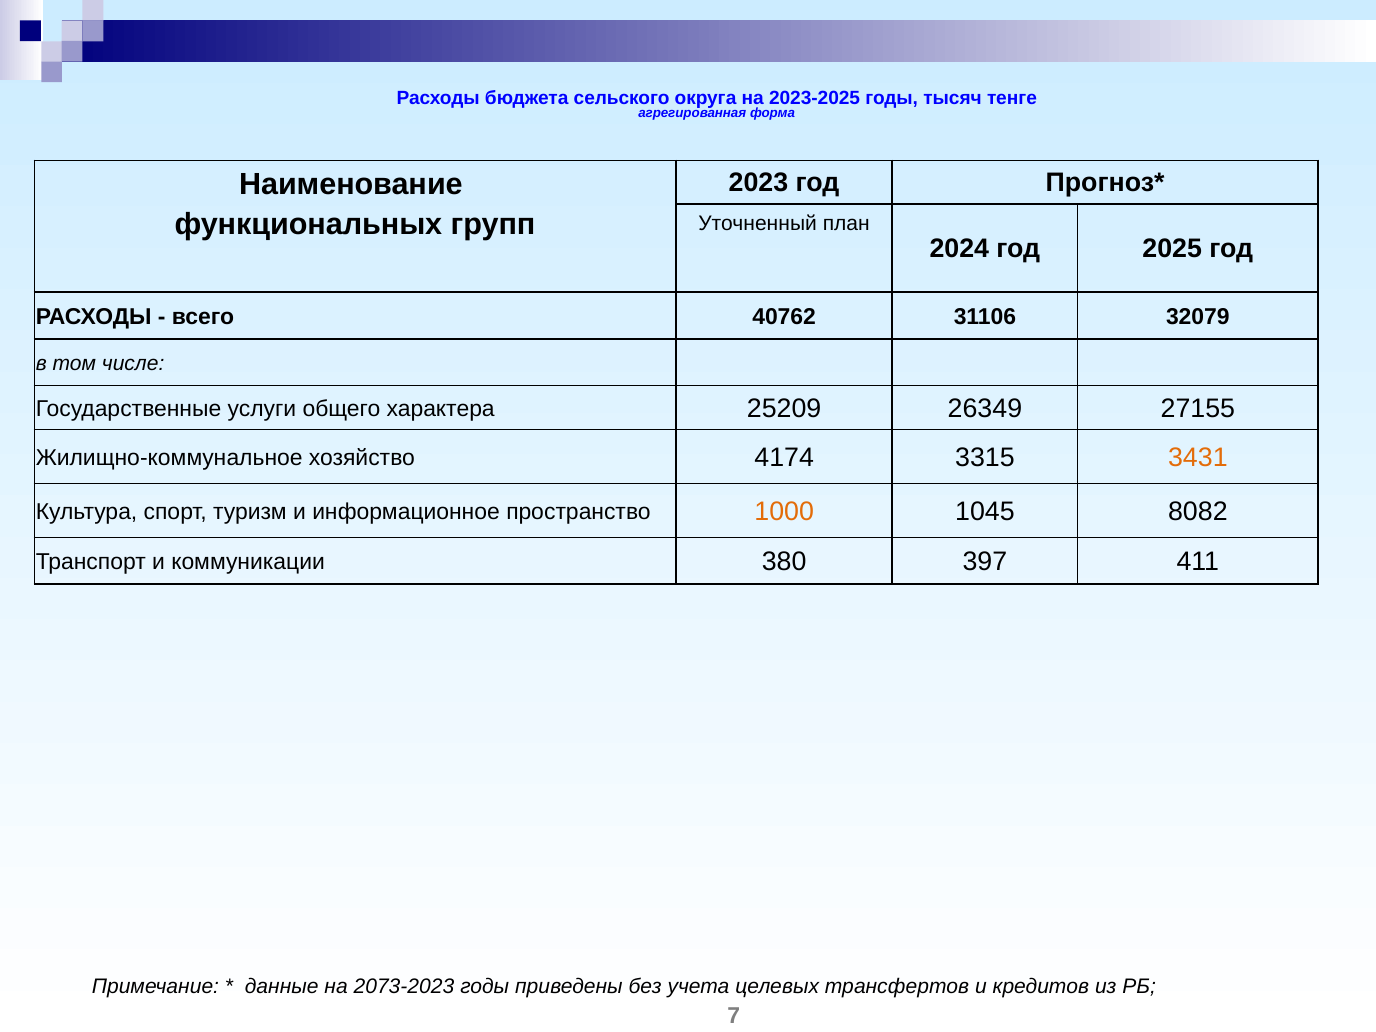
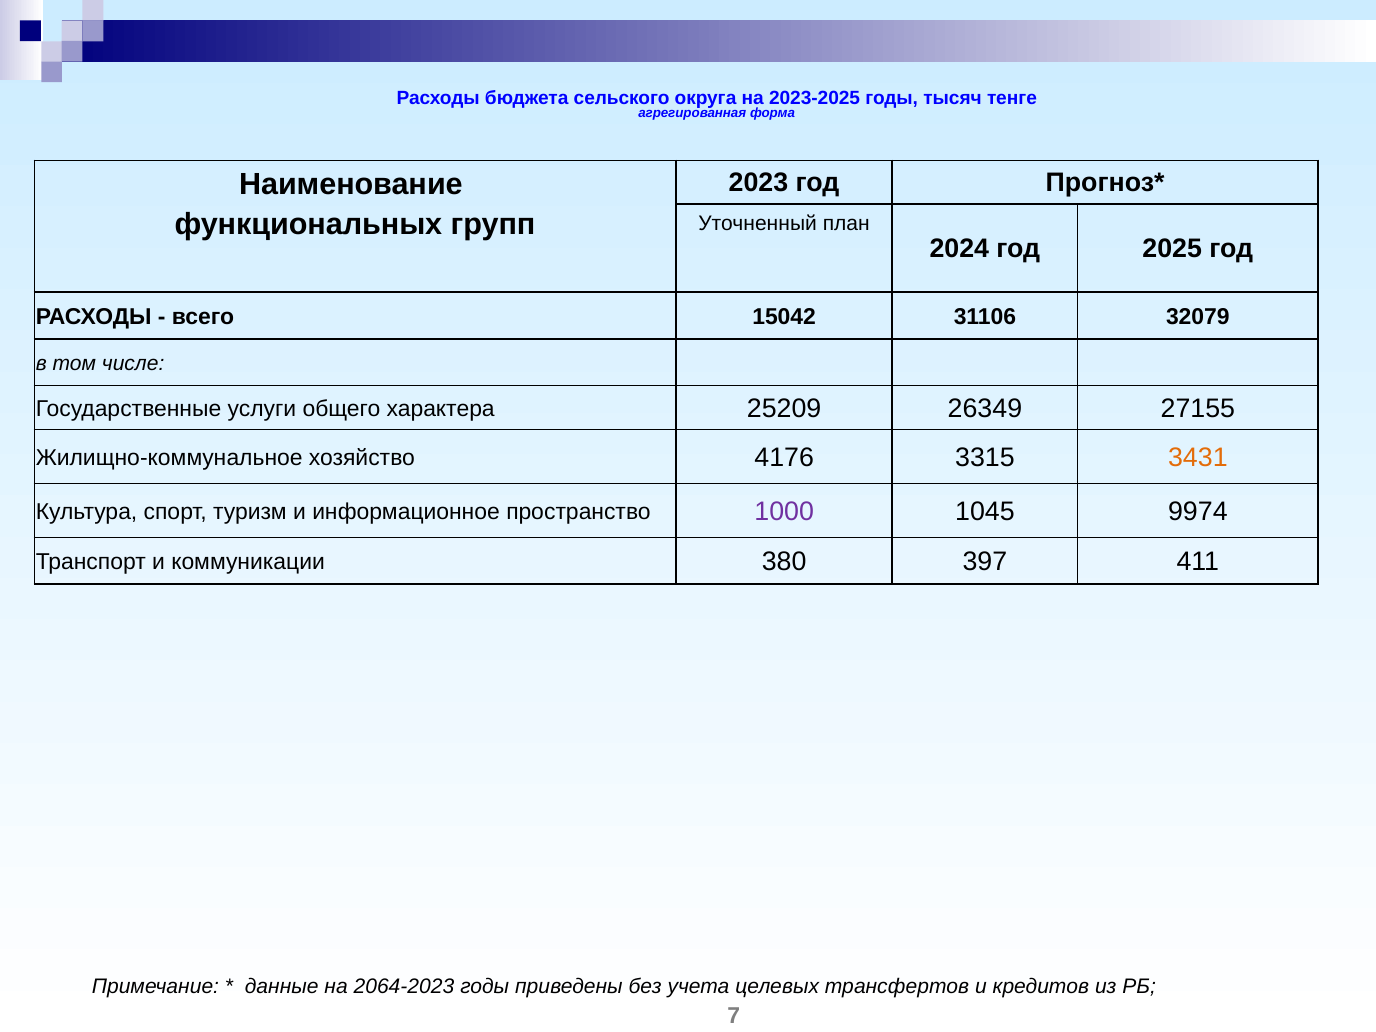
40762: 40762 -> 15042
4174: 4174 -> 4176
1000 colour: orange -> purple
8082: 8082 -> 9974
2073-2023: 2073-2023 -> 2064-2023
